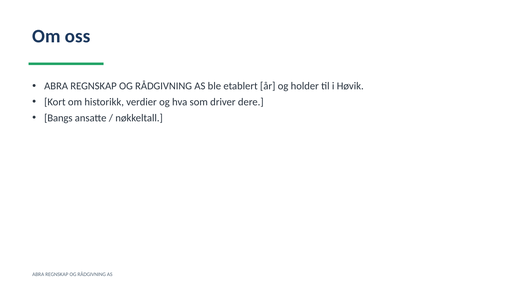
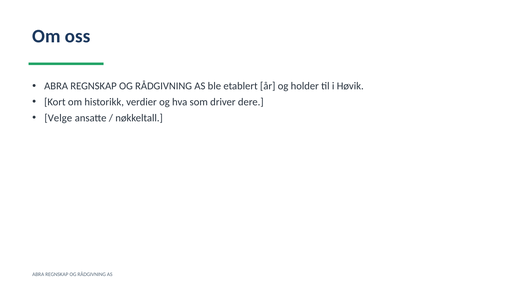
Bangs: Bangs -> Velge
